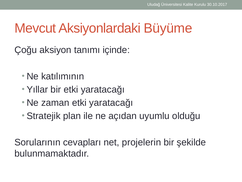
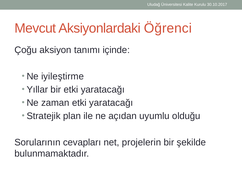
Büyüme: Büyüme -> Öğrenci
katılımının: katılımının -> iyileştirme
